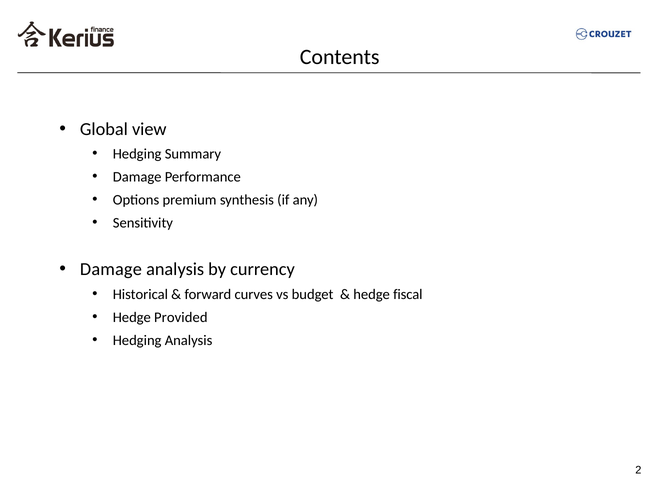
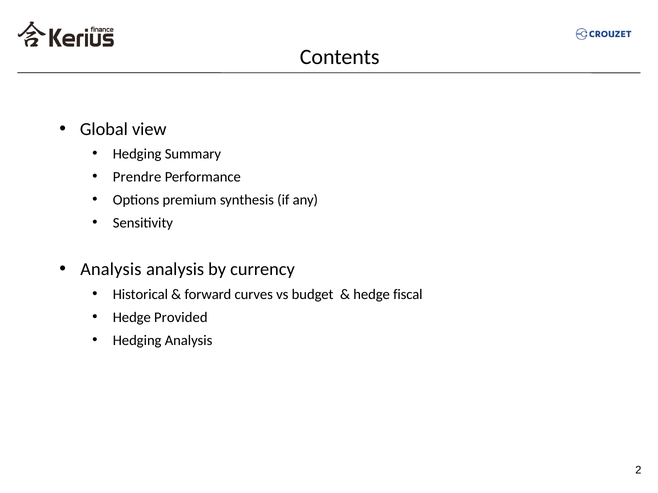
Damage at (137, 177): Damage -> Prendre
Damage at (111, 270): Damage -> Analysis
